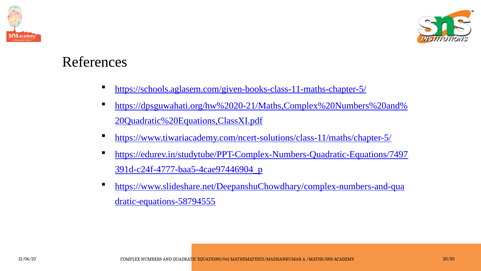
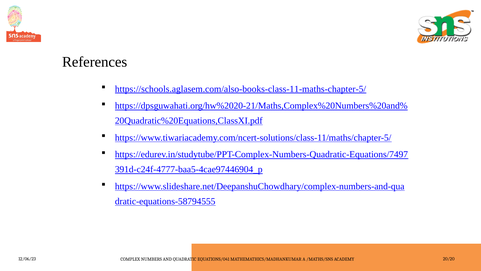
https://schools.aglasem.com/given-books-class-11-maths-chapter-5/: https://schools.aglasem.com/given-books-class-11-maths-chapter-5/ -> https://schools.aglasem.com/also-books-class-11-maths-chapter-5/
